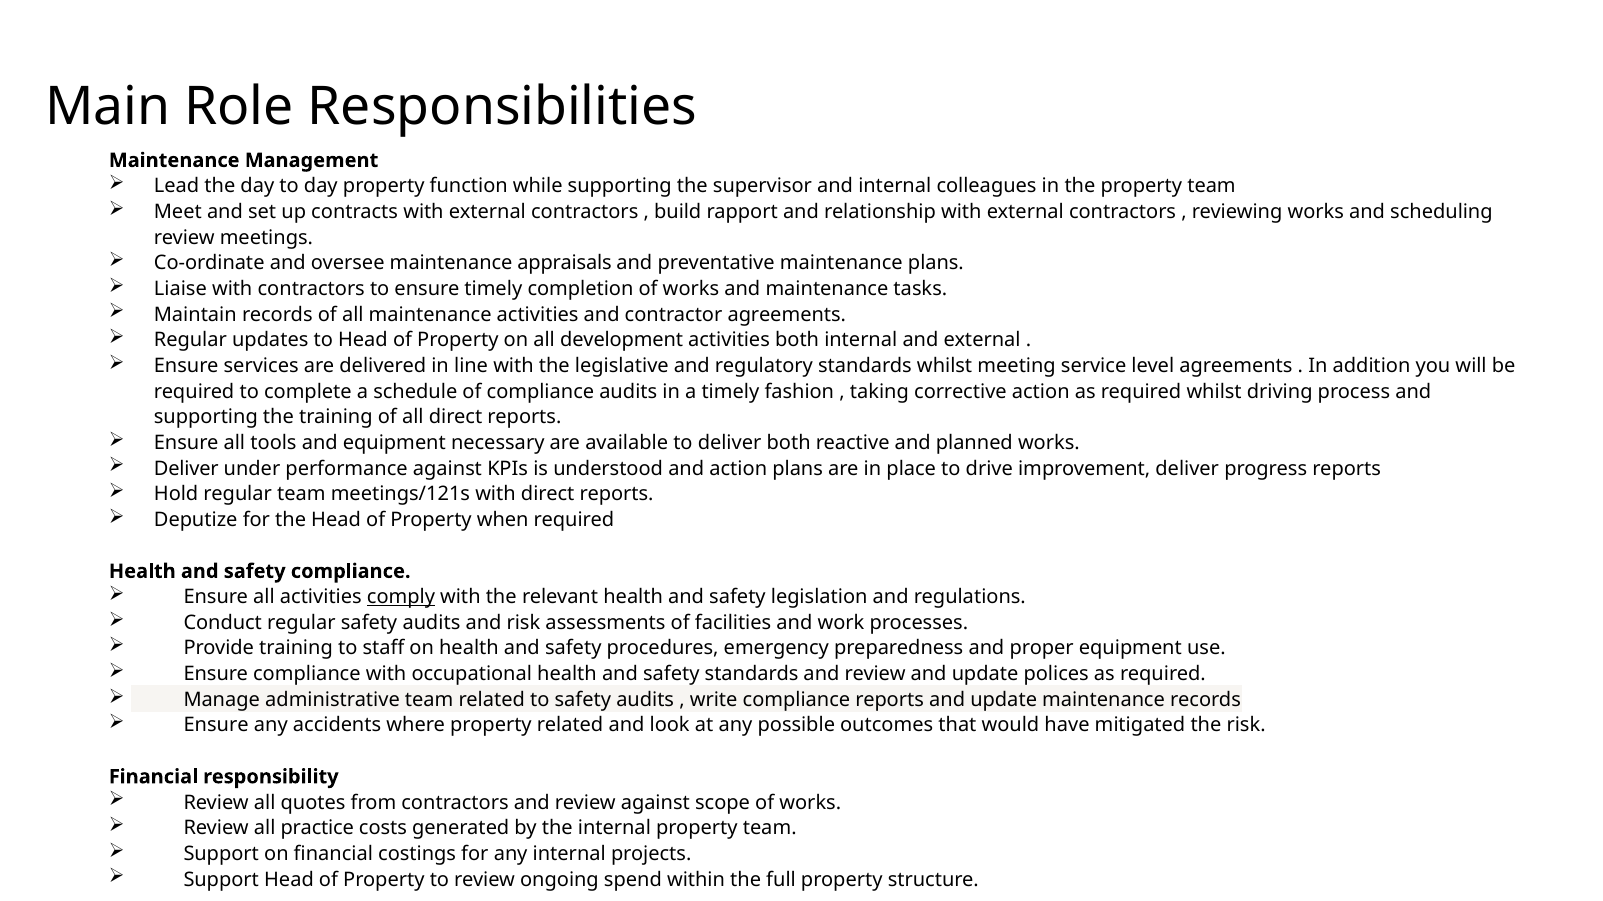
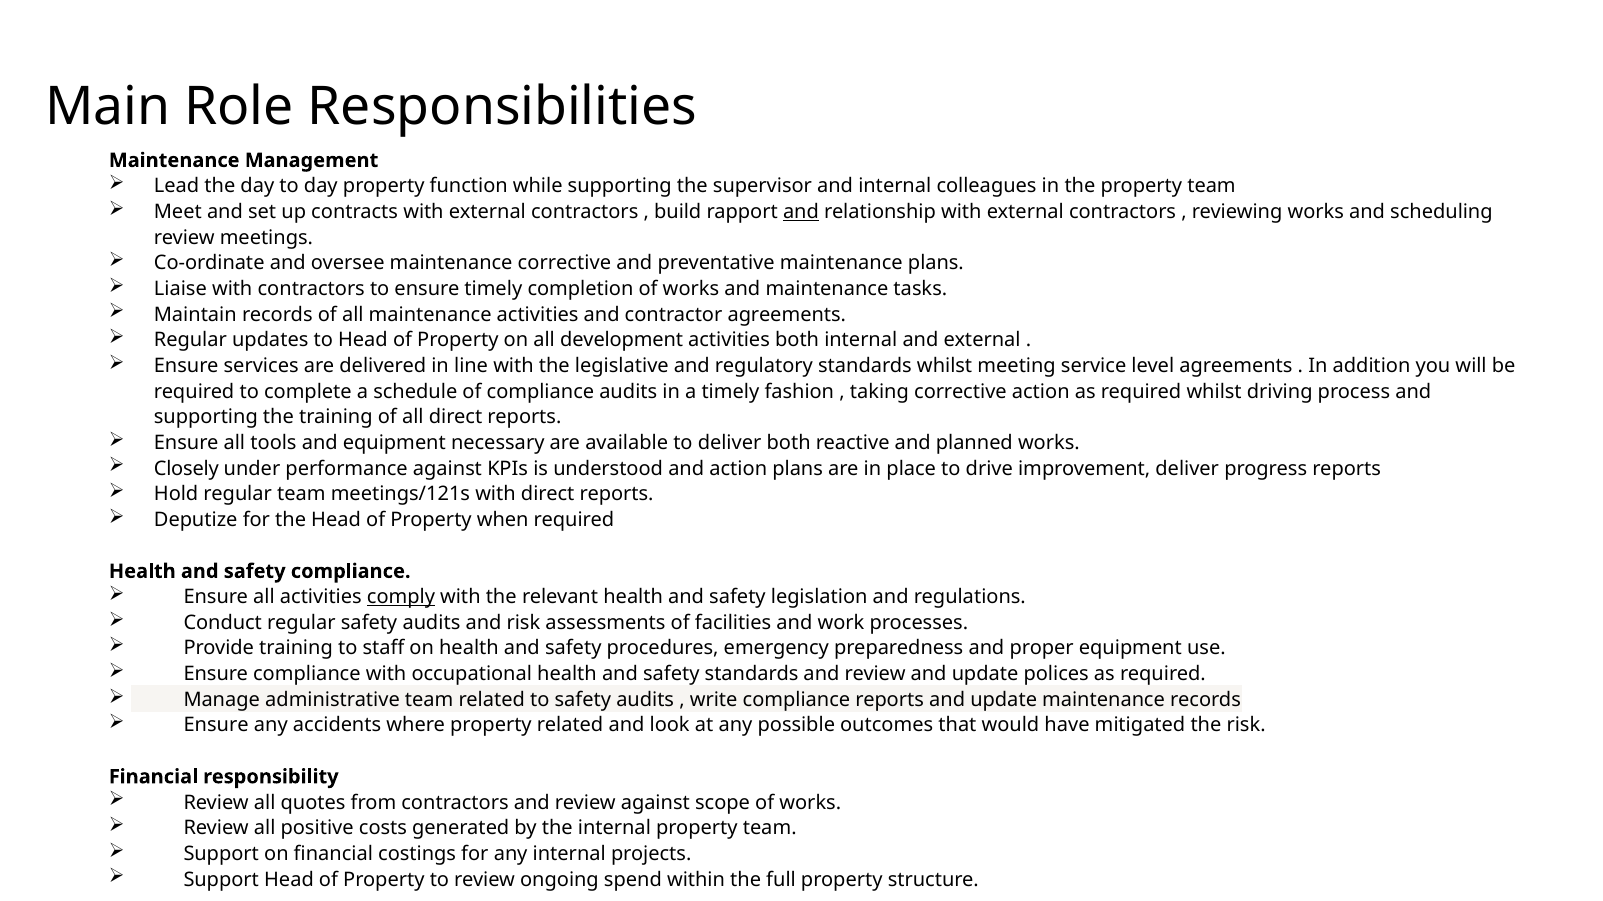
and at (801, 212) underline: none -> present
maintenance appraisals: appraisals -> corrective
Deliver at (186, 469): Deliver -> Closely
practice: practice -> positive
